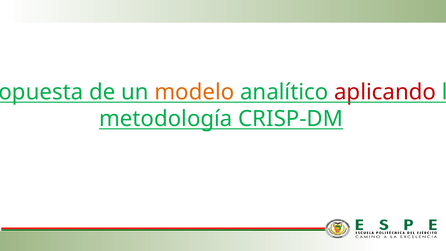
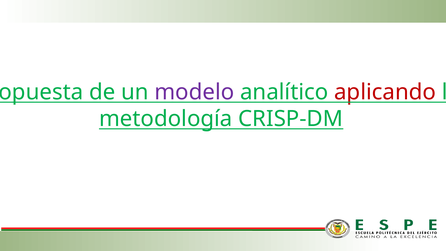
modelo colour: orange -> purple
